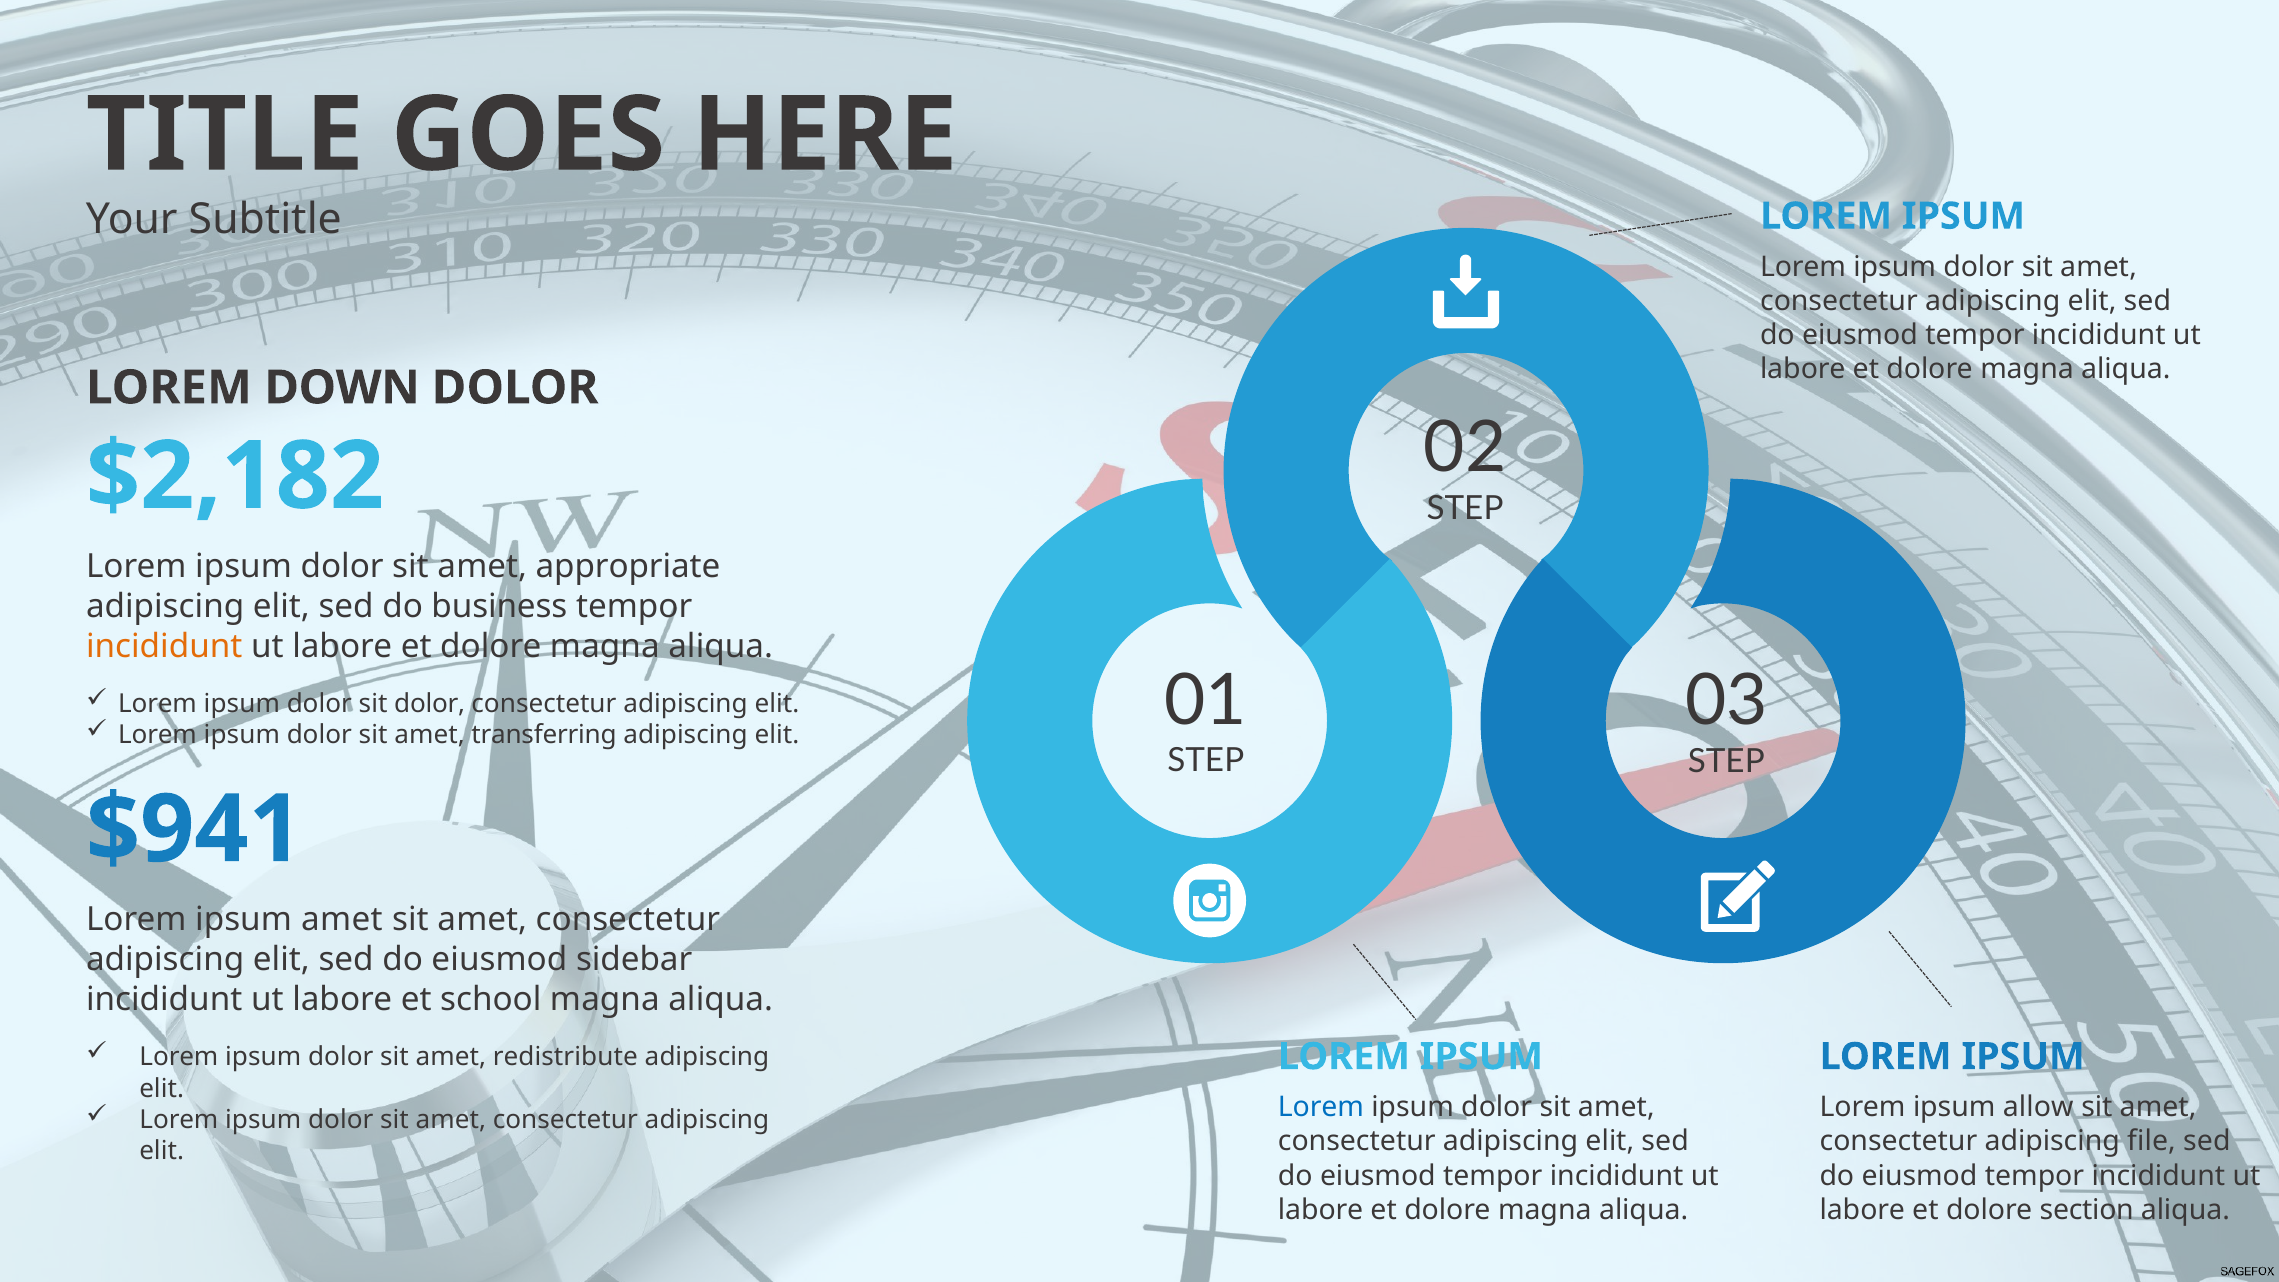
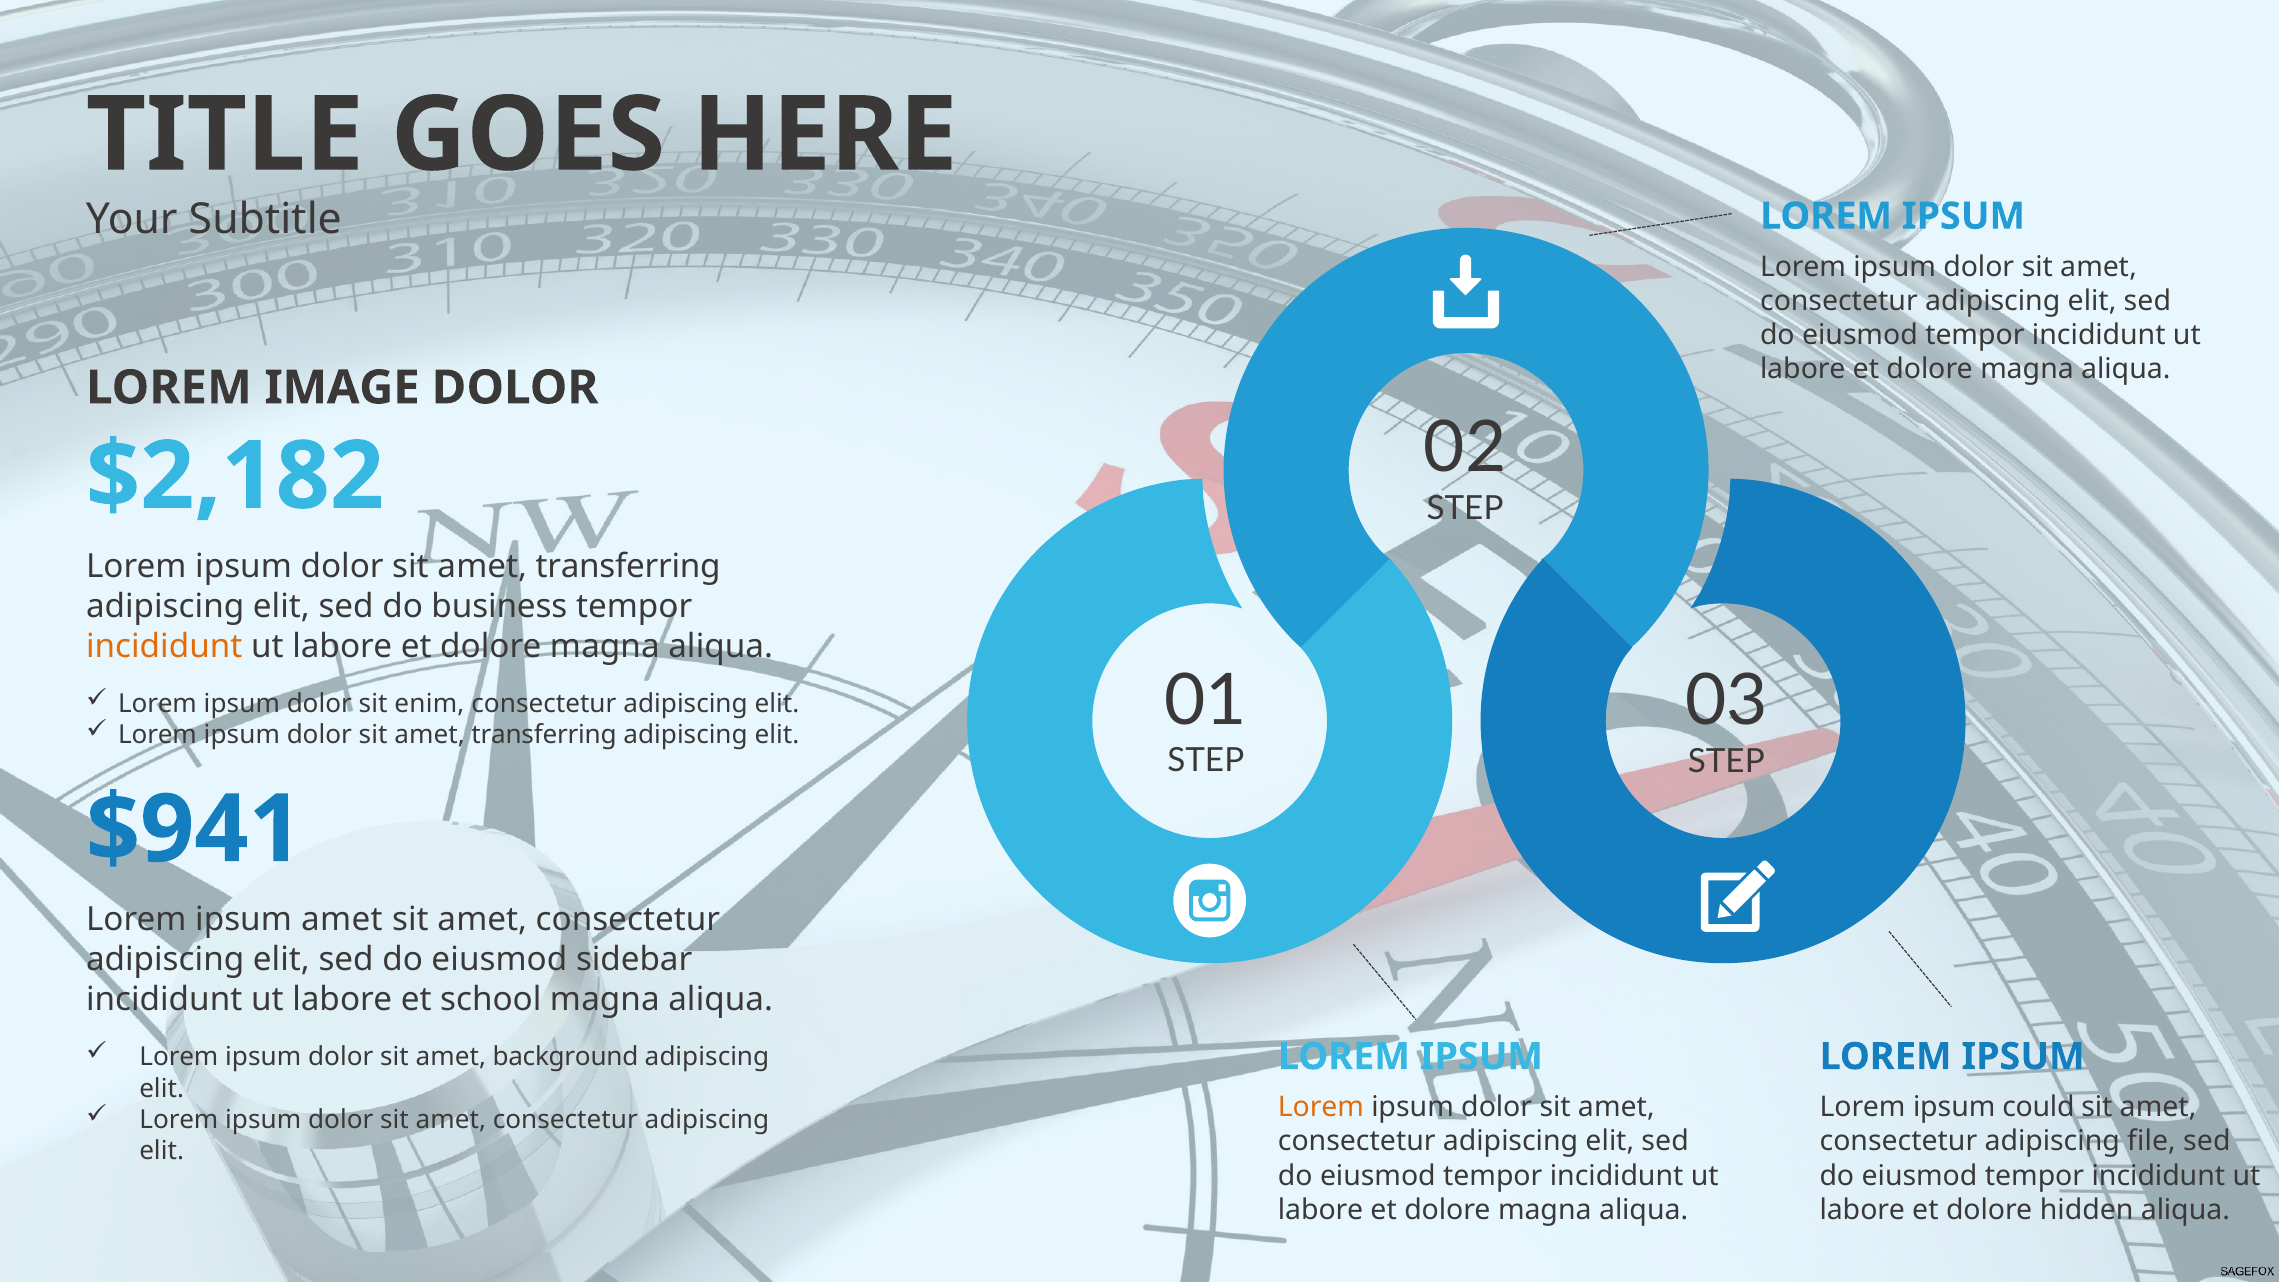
DOWN: DOWN -> IMAGE
appropriate at (628, 566): appropriate -> transferring
sit dolor: dolor -> enim
redistribute: redistribute -> background
Lorem at (1321, 1107) colour: blue -> orange
allow: allow -> could
section: section -> hidden
